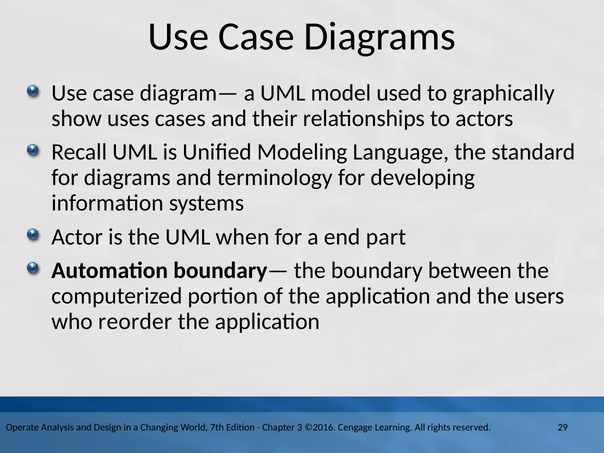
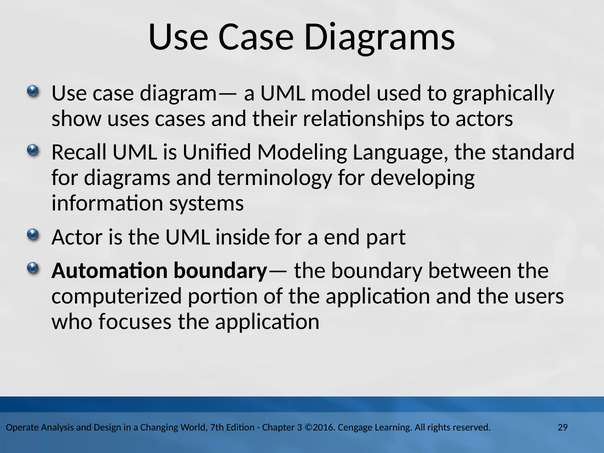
when: when -> inside
reorder: reorder -> focuses
